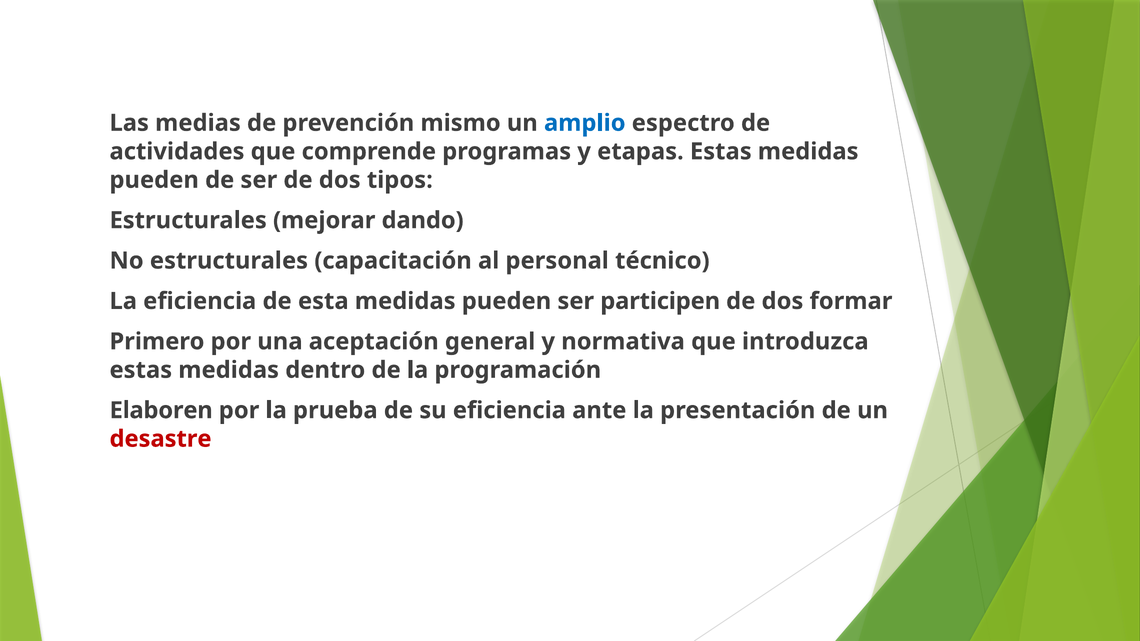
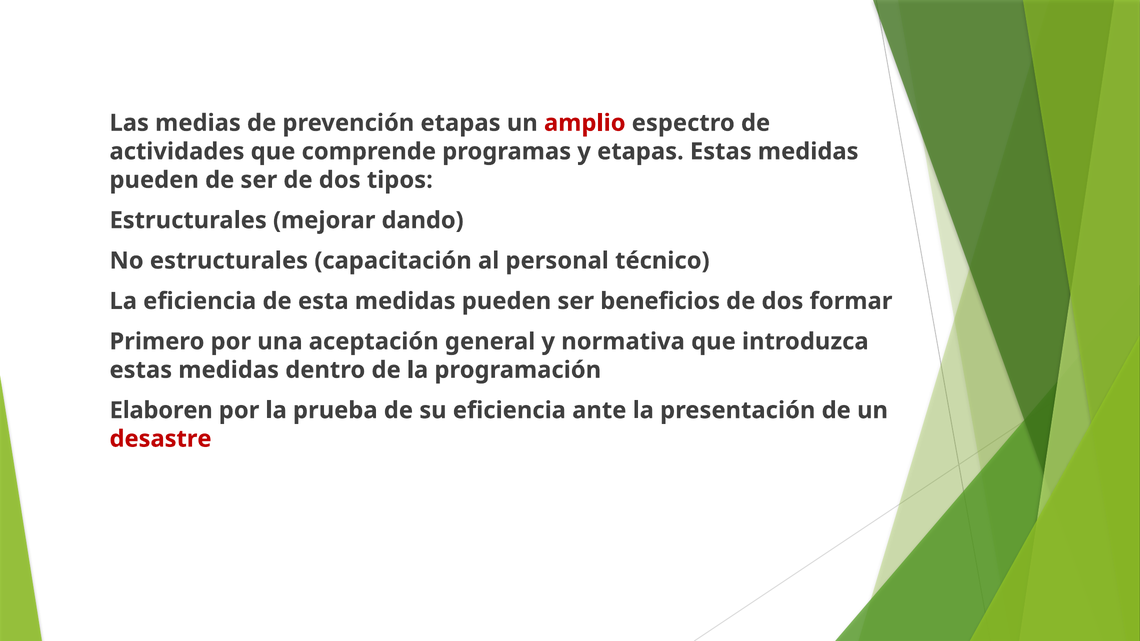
prevención mismo: mismo -> etapas
amplio colour: blue -> red
participen: participen -> beneficios
